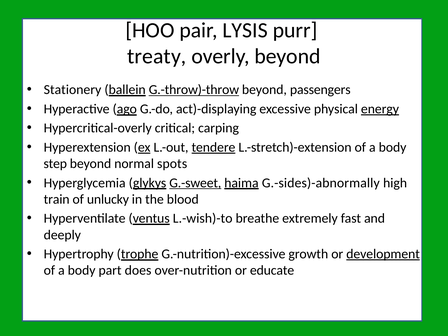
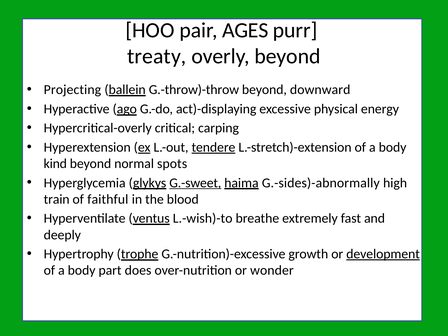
LYSIS: LYSIS -> AGES
Stationery: Stationery -> Projecting
G.-throw)-throw underline: present -> none
passengers: passengers -> downward
energy underline: present -> none
step: step -> kind
unlucky: unlucky -> faithful
educate: educate -> wonder
